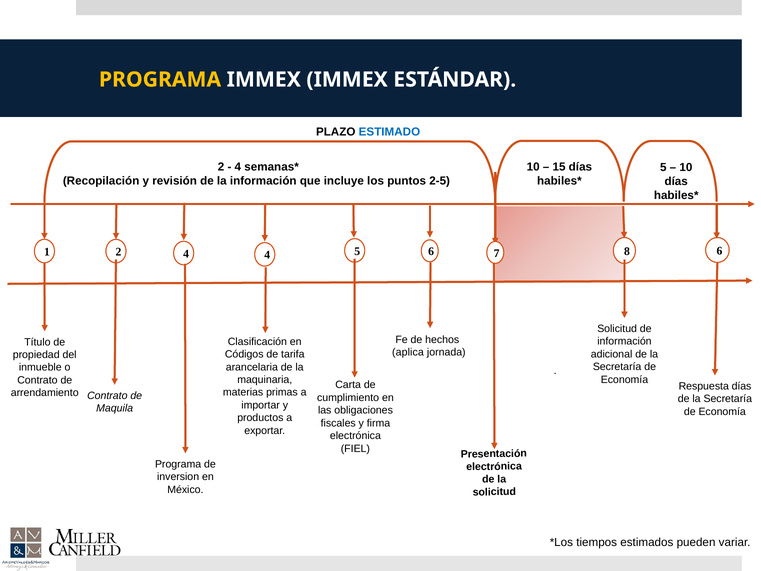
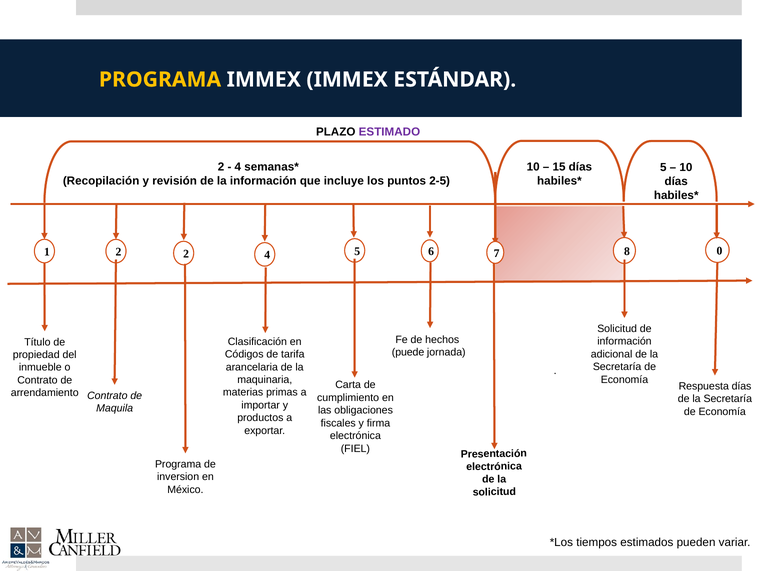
ESTIMADO colour: blue -> purple
8 6: 6 -> 0
2 4: 4 -> 2
aplica: aplica -> puede
